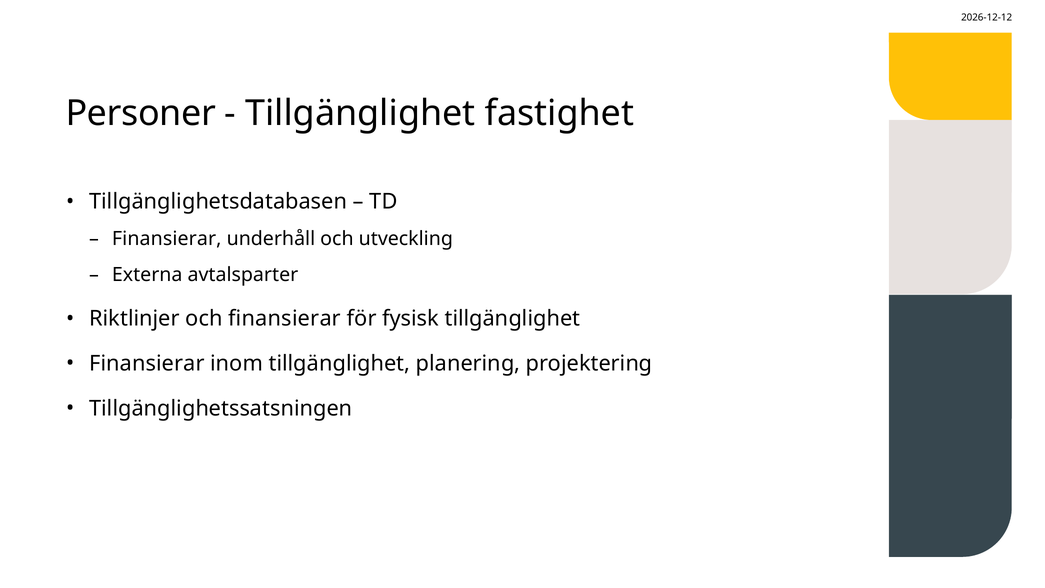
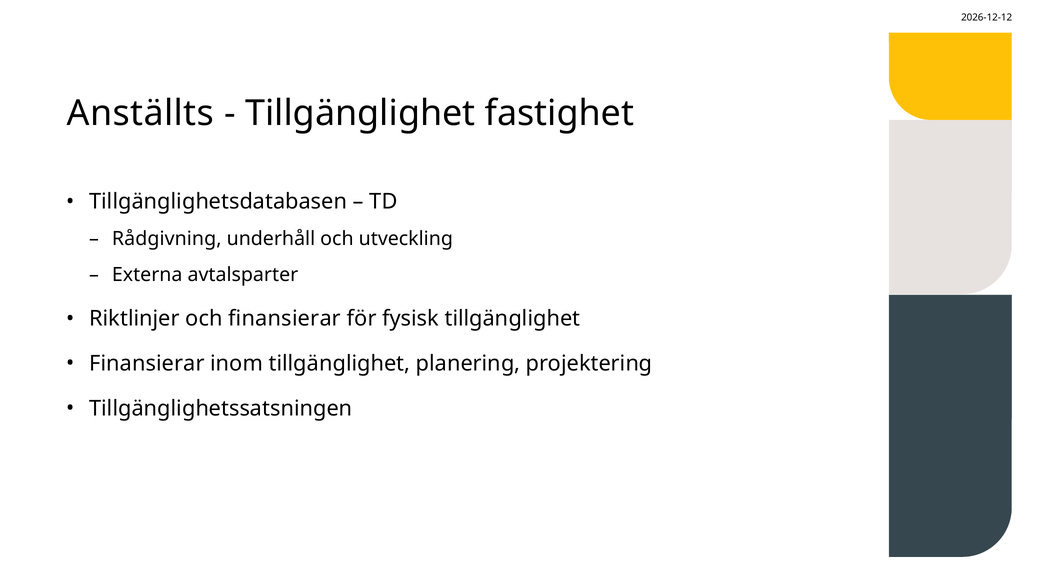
Personer: Personer -> Anställts
Finansierar at (167, 239): Finansierar -> Rådgivning
